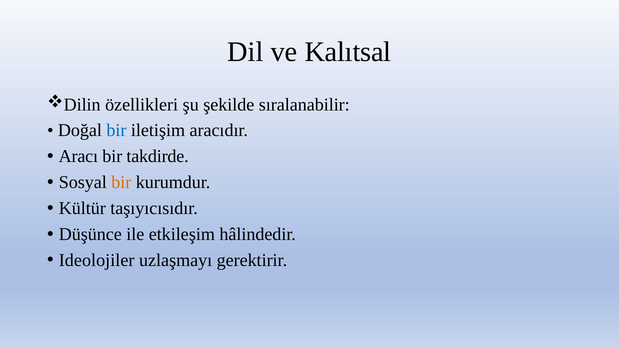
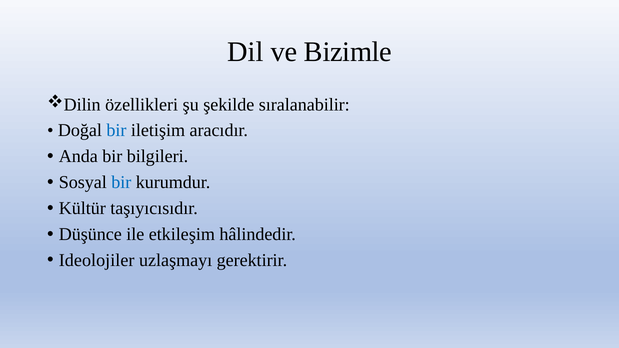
Kalıtsal: Kalıtsal -> Bizimle
Aracı: Aracı -> Anda
takdirde: takdirde -> bilgileri
bir at (121, 183) colour: orange -> blue
